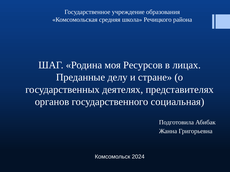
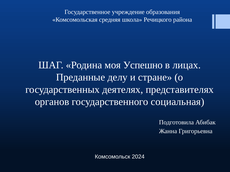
Ресурсов: Ресурсов -> Успешно
